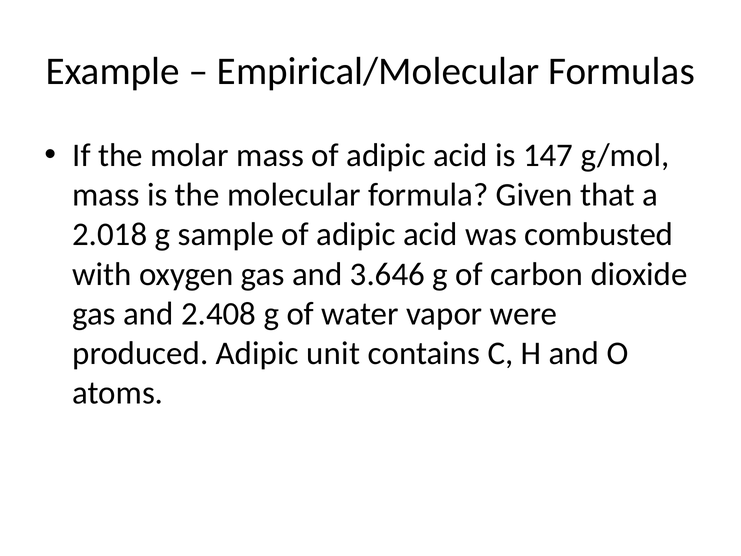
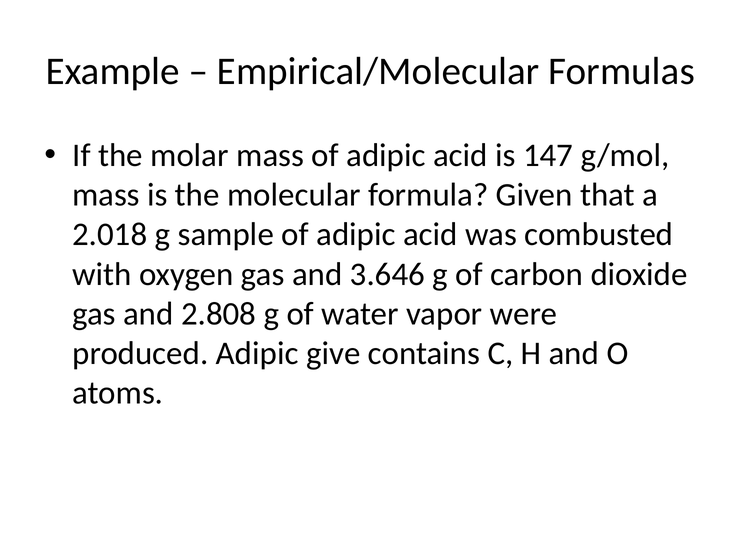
2.408: 2.408 -> 2.808
unit: unit -> give
